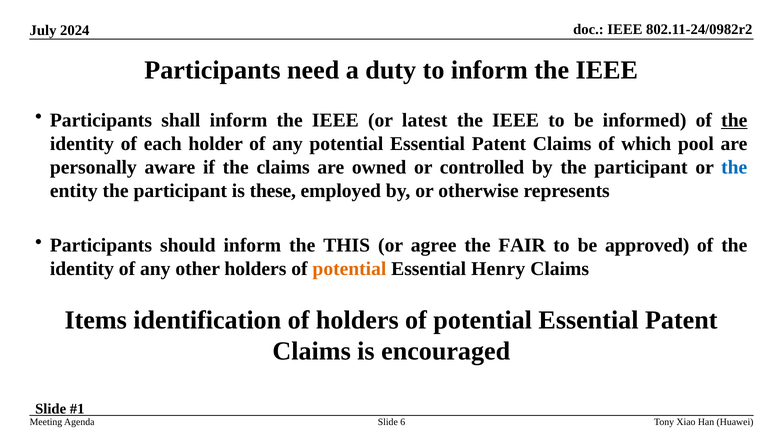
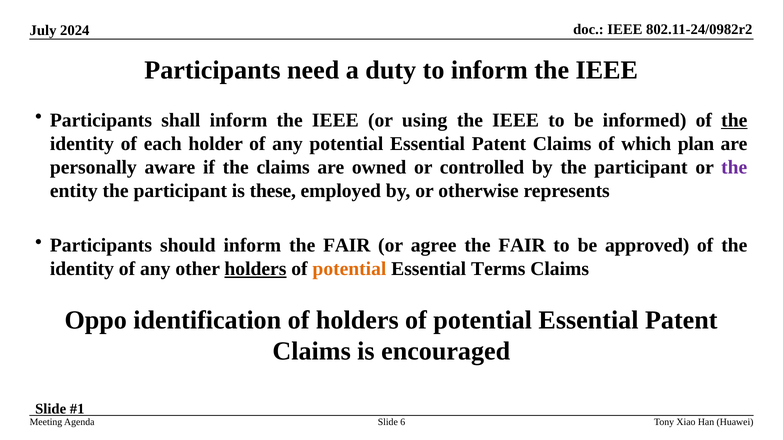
latest: latest -> using
pool: pool -> plan
the at (734, 167) colour: blue -> purple
inform the THIS: THIS -> FAIR
holders at (255, 269) underline: none -> present
Henry: Henry -> Terms
Items: Items -> Oppo
